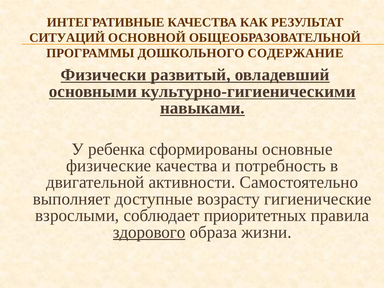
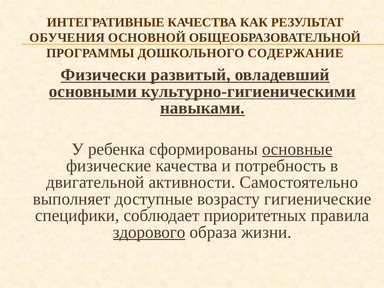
СИТУАЦИЙ: СИТУАЦИЙ -> ОБУЧЕНИЯ
основные underline: none -> present
взрослыми: взрослыми -> специфики
